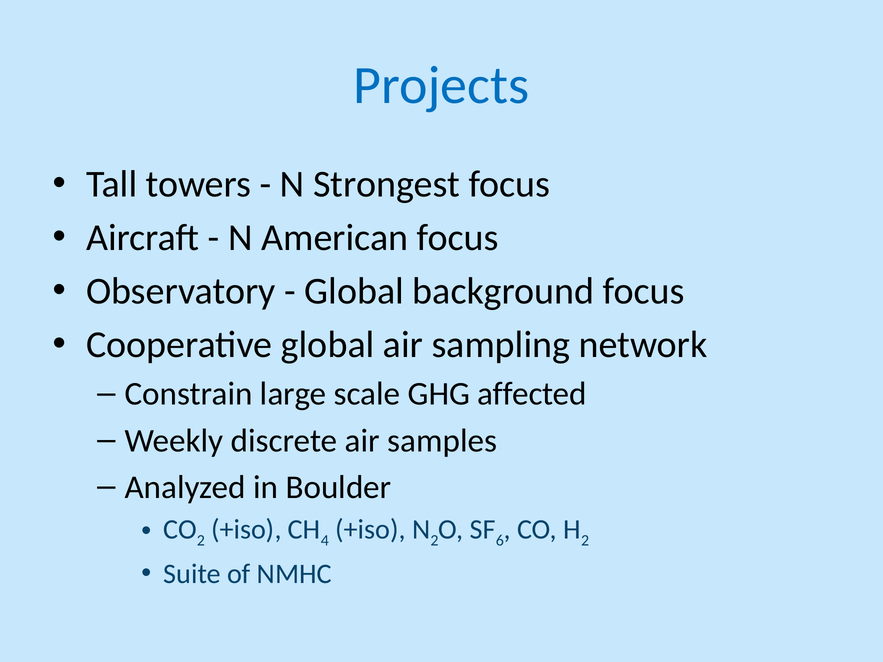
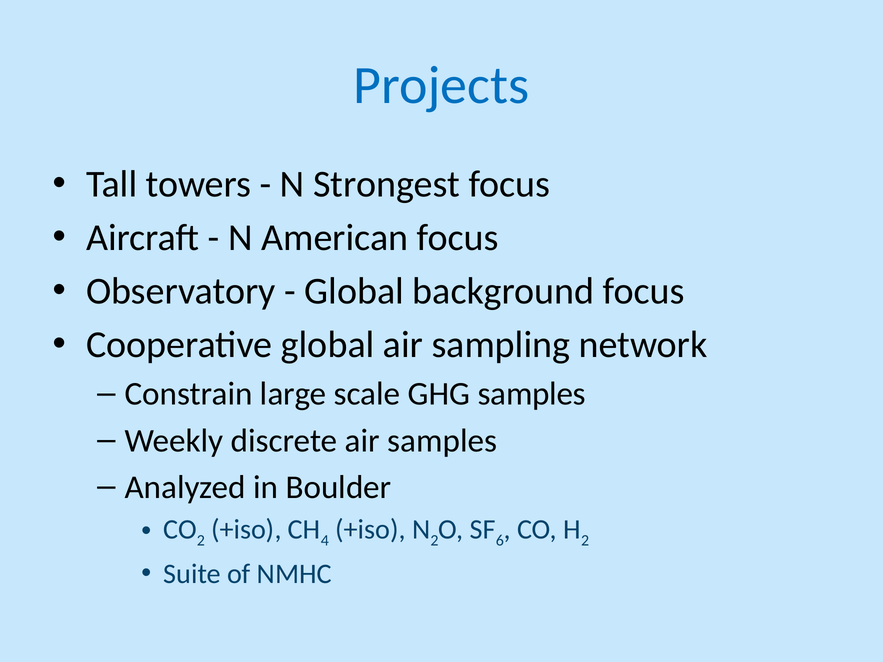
GHG affected: affected -> samples
